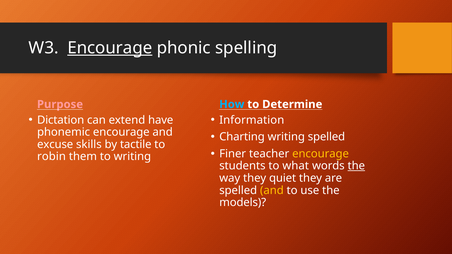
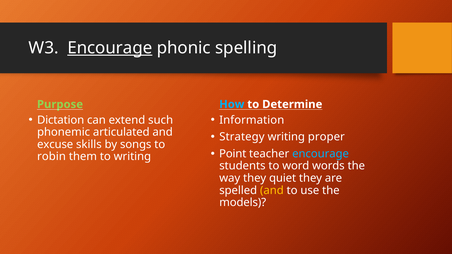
Purpose colour: pink -> light green
have: have -> such
phonemic encourage: encourage -> articulated
Charting: Charting -> Strategy
writing spelled: spelled -> proper
tactile: tactile -> songs
Finer: Finer -> Point
encourage at (321, 154) colour: yellow -> light blue
what: what -> word
the at (356, 166) underline: present -> none
